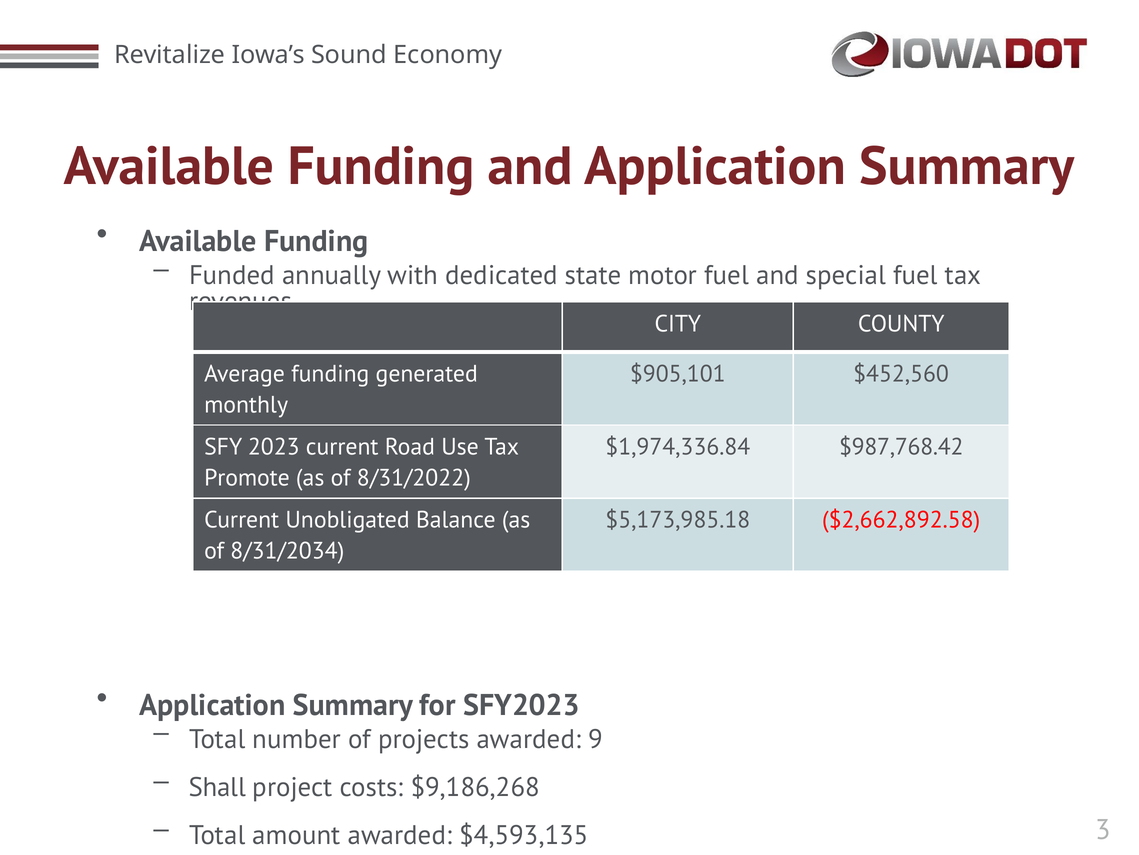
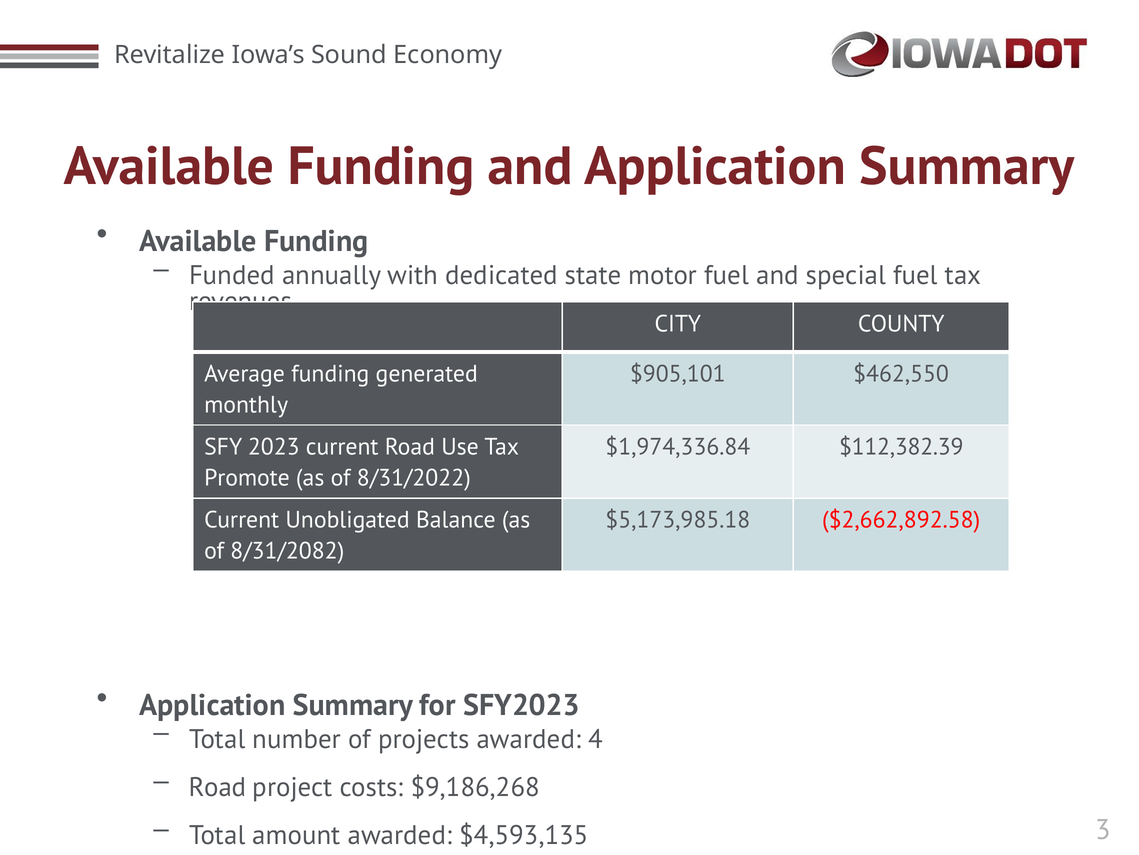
$452,560: $452,560 -> $462,550
$987,768.42: $987,768.42 -> $112,382.39
8/31/2034: 8/31/2034 -> 8/31/2082
9: 9 -> 4
Shall at (217, 787): Shall -> Road
